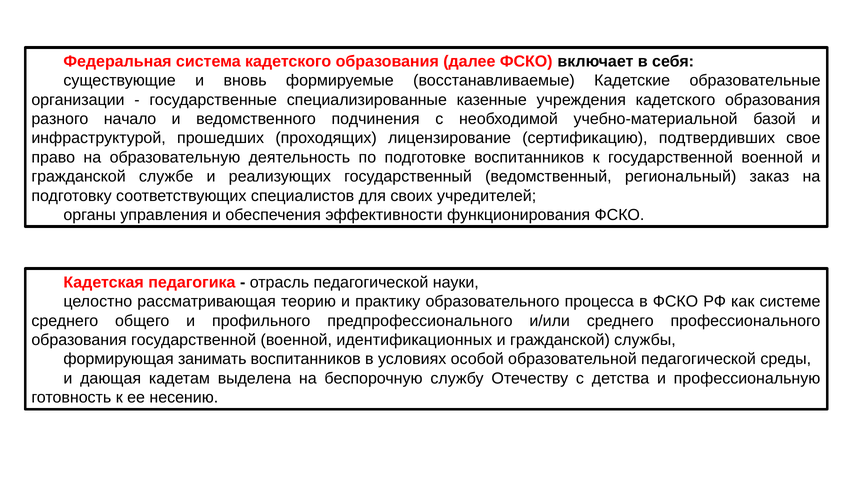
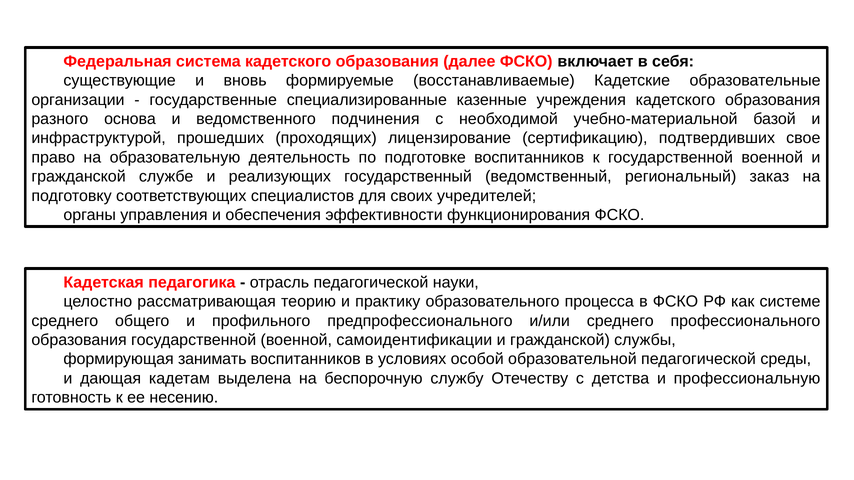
начало: начало -> основа
идентификационных: идентификационных -> самоидентификации
